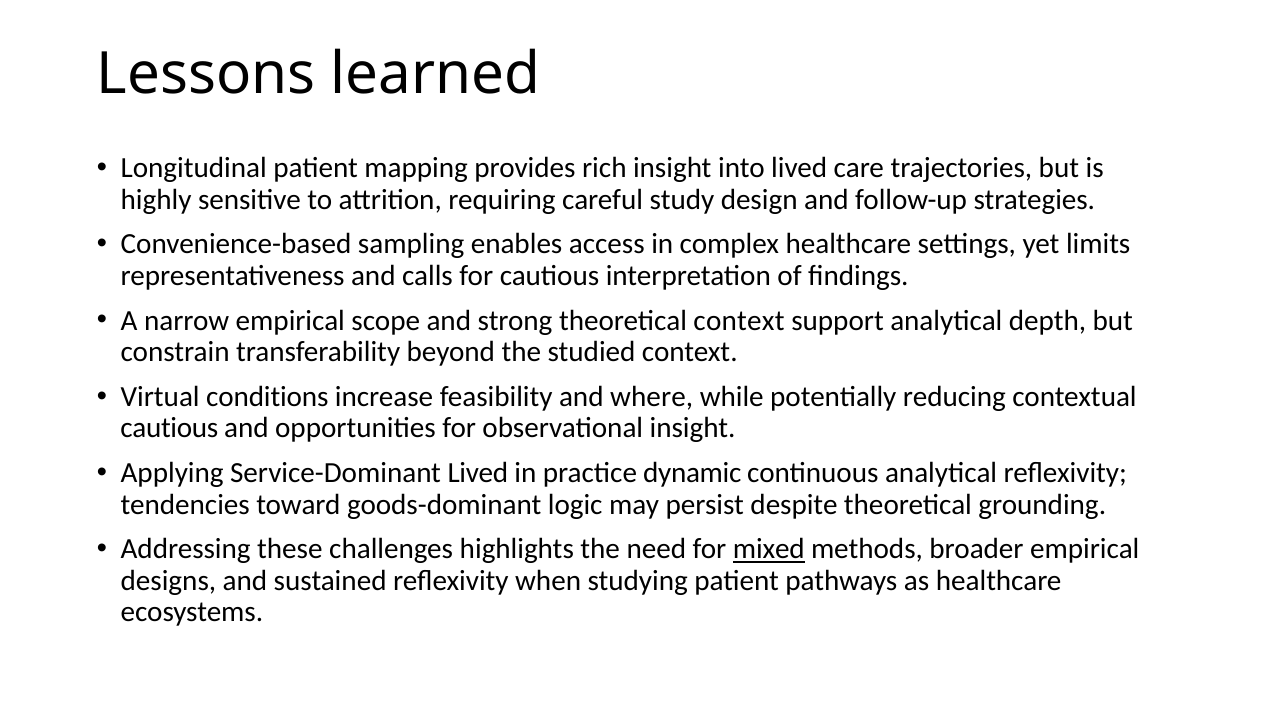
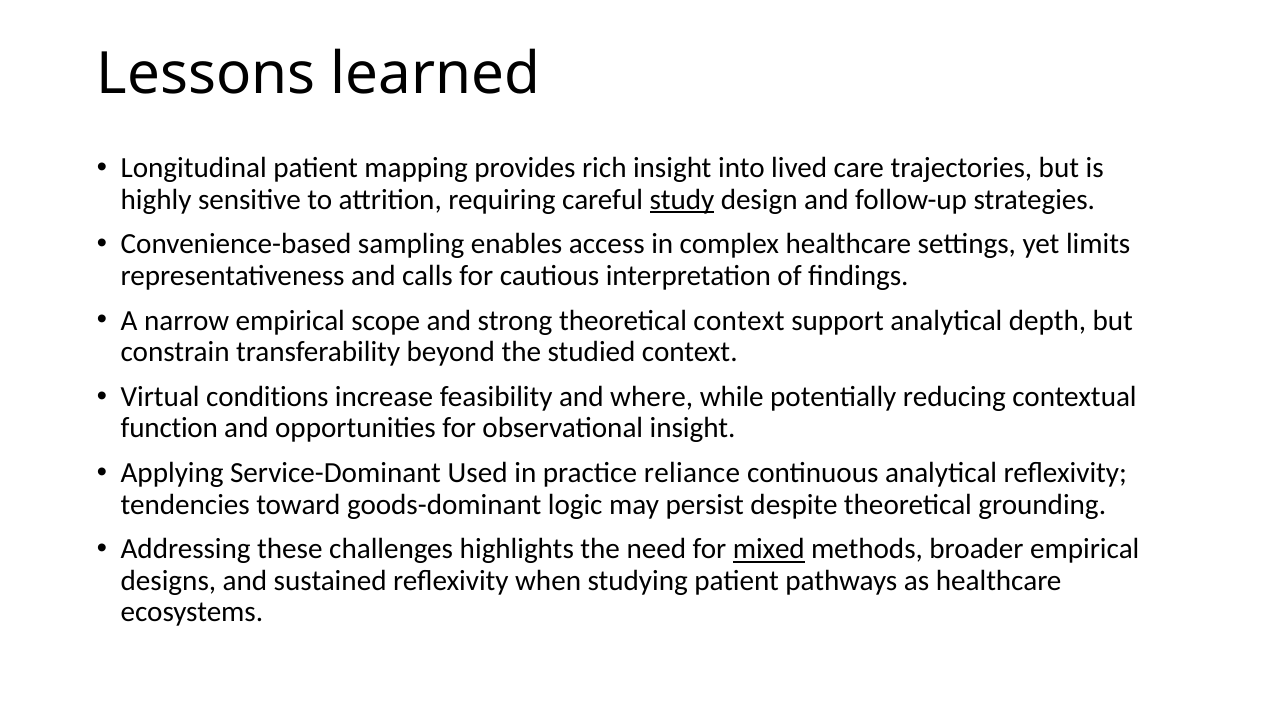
study underline: none -> present
cautious at (169, 428): cautious -> function
Service-Dominant Lived: Lived -> Used
dynamic: dynamic -> reliance
